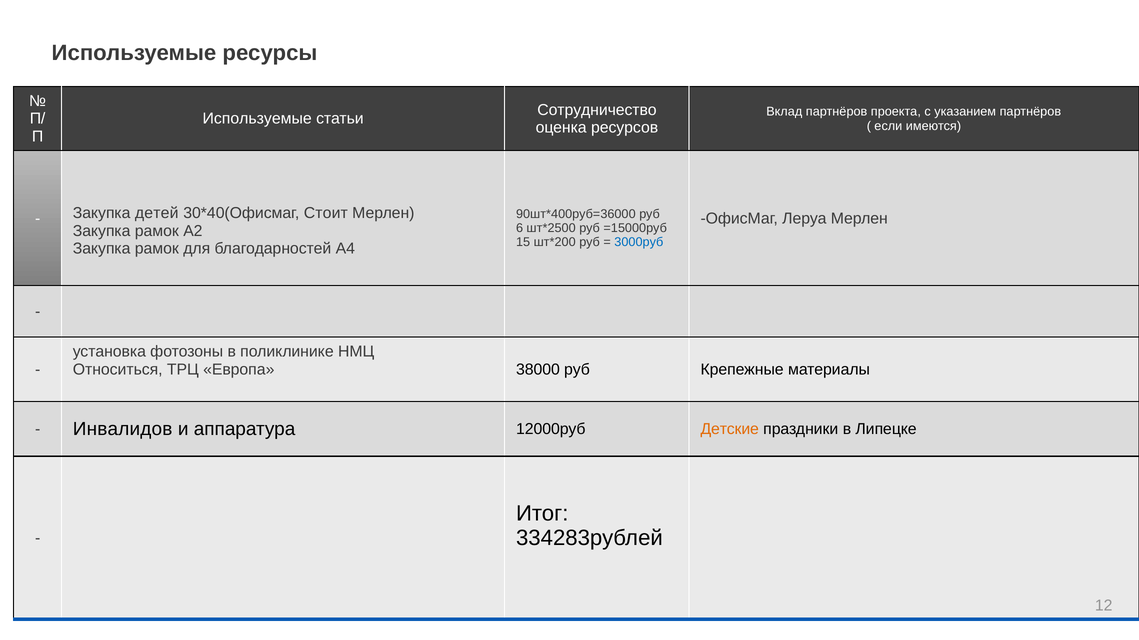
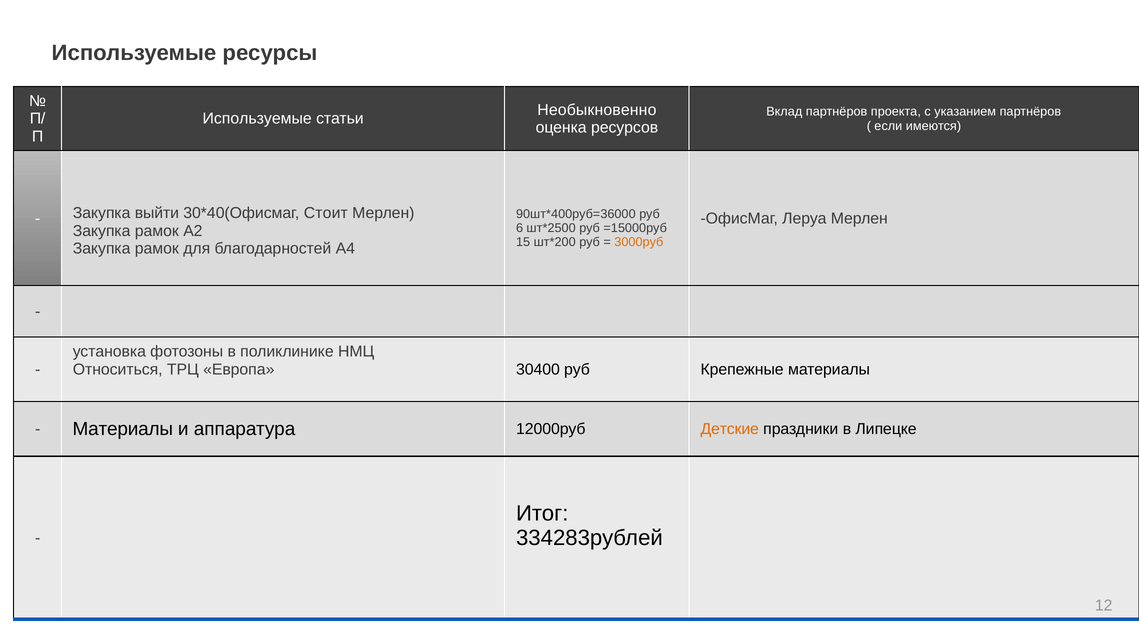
Сотрудничество: Сотрудничество -> Необыкновенно
детей: детей -> выйти
3000руб colour: blue -> orange
38000: 38000 -> 30400
Инвалидов at (123, 430): Инвалидов -> Материалы
